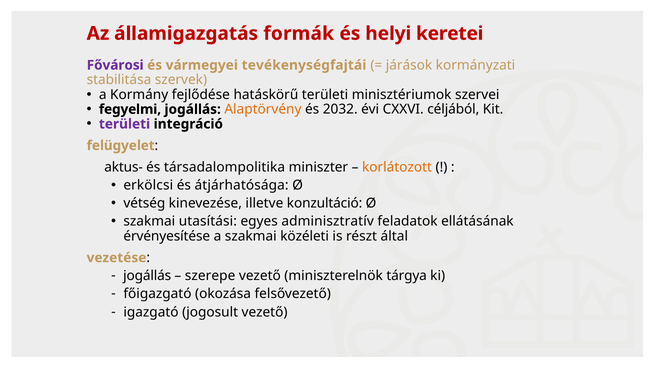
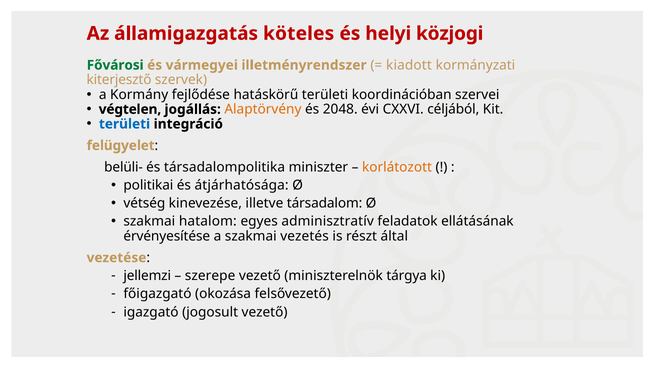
formák: formák -> köteles
keretei: keretei -> közjogi
Fővárosi colour: purple -> green
tevékenységfajtái: tevékenységfajtái -> illetményrendszer
járások: járások -> kiadott
stabilitása: stabilitása -> kiterjesztő
minisztériumok: minisztériumok -> koordinációban
fegyelmi: fegyelmi -> végtelen
2032: 2032 -> 2048
területi at (125, 124) colour: purple -> blue
aktus-: aktus- -> belüli-
erkölcsi: erkölcsi -> politikai
konzultáció: konzultáció -> társadalom
utasítási: utasítási -> hatalom
közéleti: közéleti -> vezetés
jogállás at (147, 276): jogállás -> jellemzi
